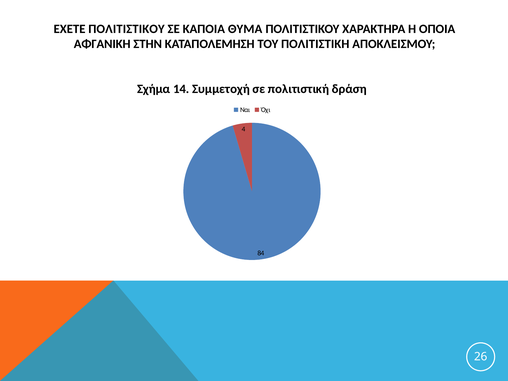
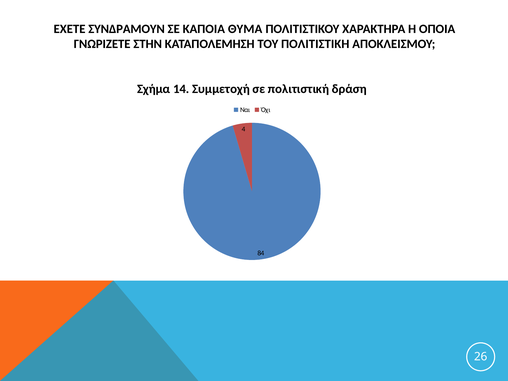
ΕΧΕΤΕ ΠΟΛΙΤΙΣΤΙΚΟΥ: ΠΟΛΙΤΙΣΤΙΚΟΥ -> ΣΥΝΔΡΑΜΟΥΝ
ΑΦΓΑΝΙΚΗ: ΑΦΓΑΝΙΚΗ -> ΓΝΩΡΙΖΕΤΕ
